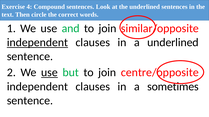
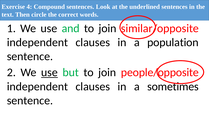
independent at (37, 43) underline: present -> none
underlined at (173, 43): underlined -> population
centre/opposite: centre/opposite -> people/opposite
